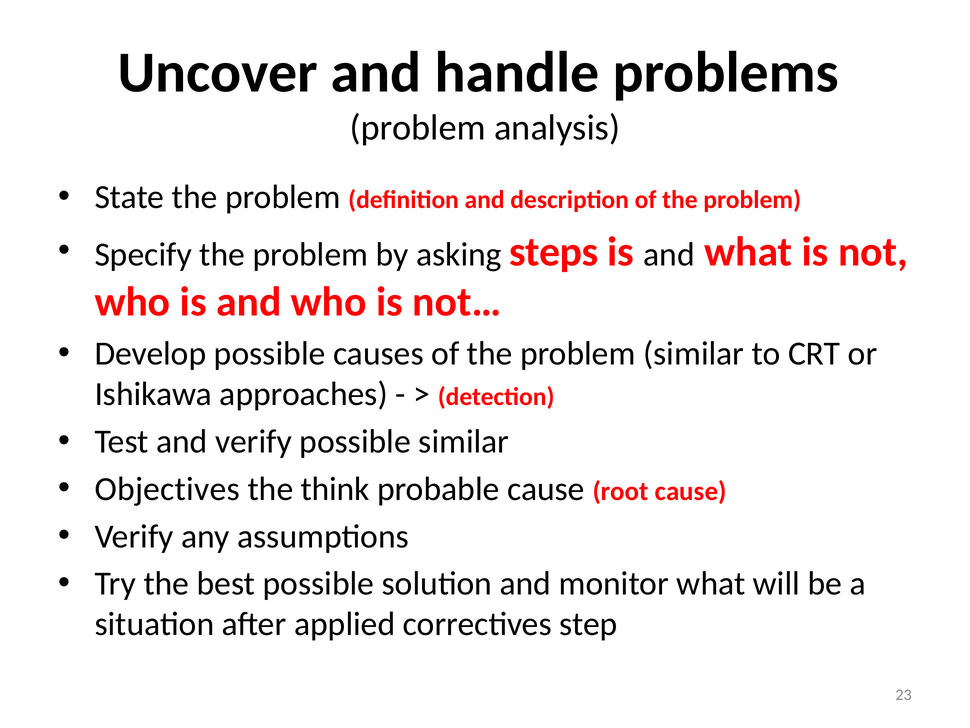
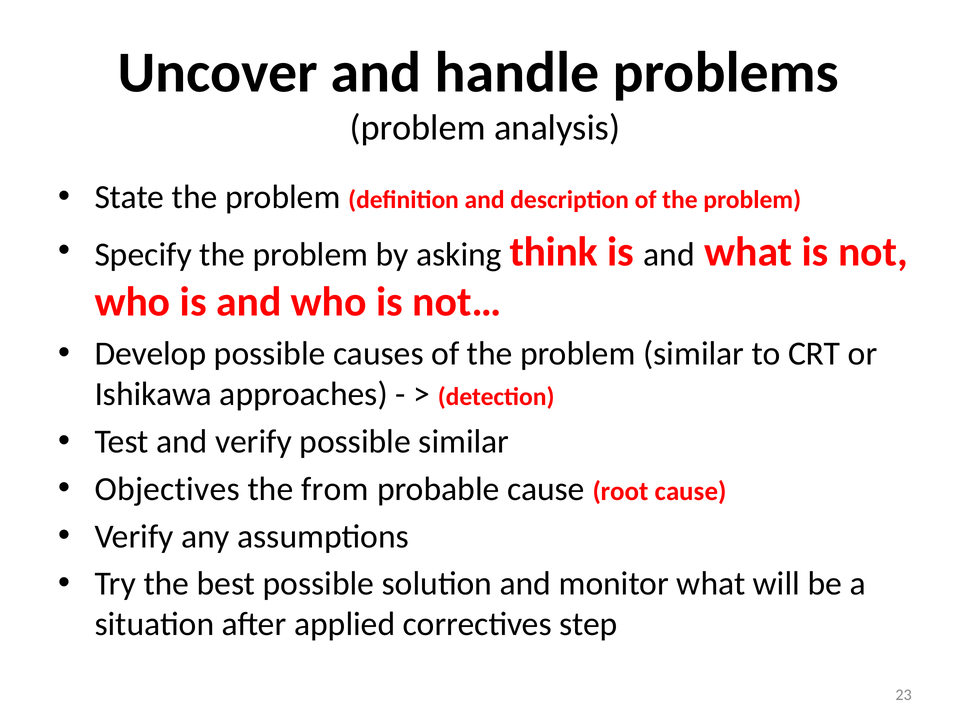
steps: steps -> think
think: think -> from
